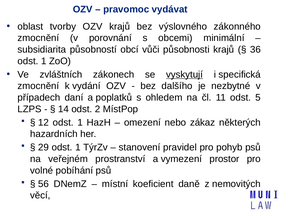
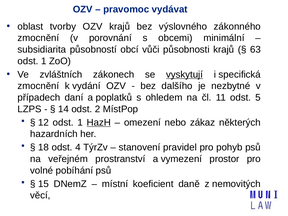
36: 36 -> 63
HazH underline: none -> present
29: 29 -> 18
1 at (78, 147): 1 -> 4
56: 56 -> 15
